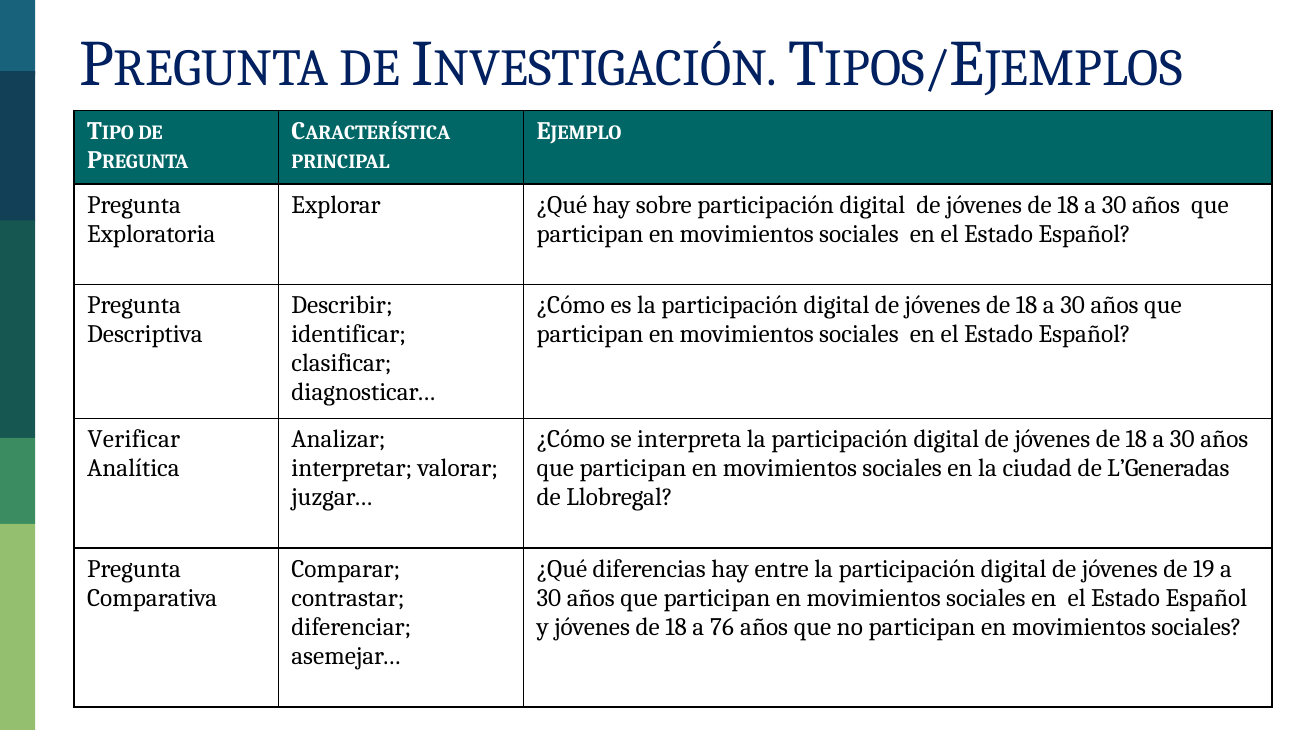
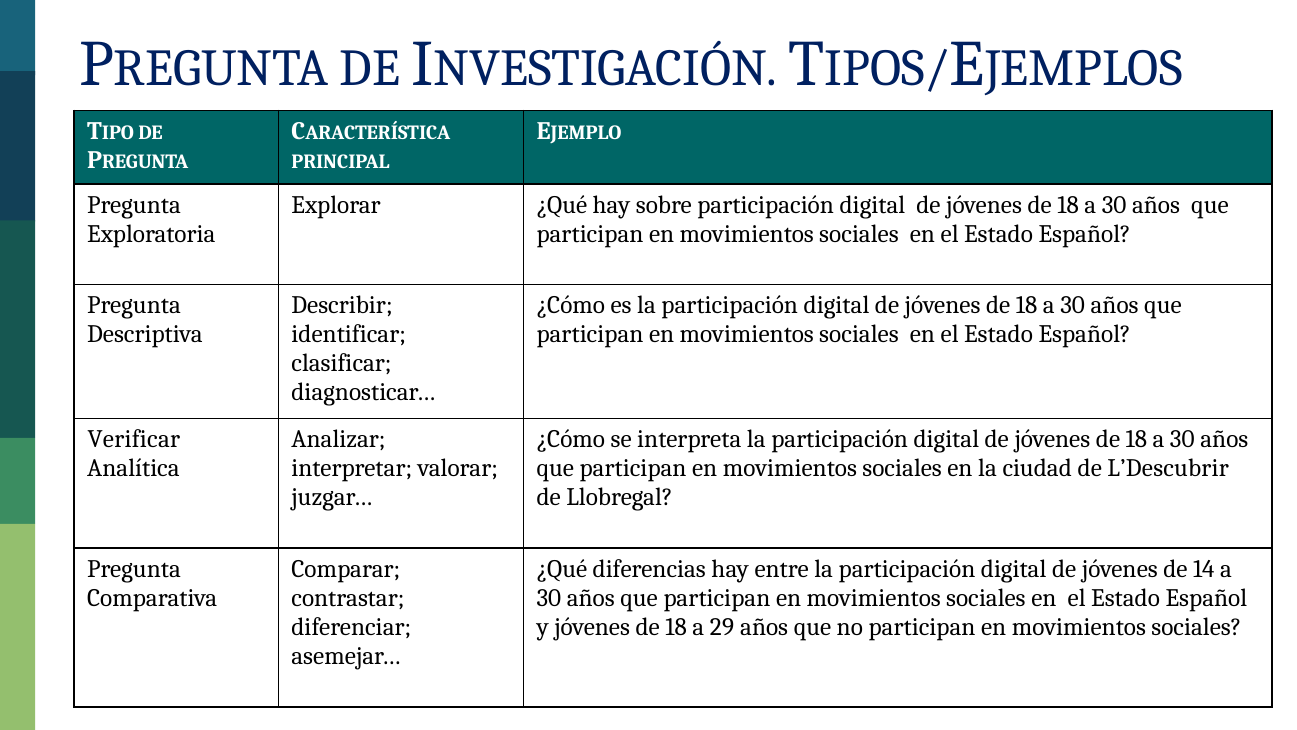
L’Generadas: L’Generadas -> L’Descubrir
19: 19 -> 14
76: 76 -> 29
